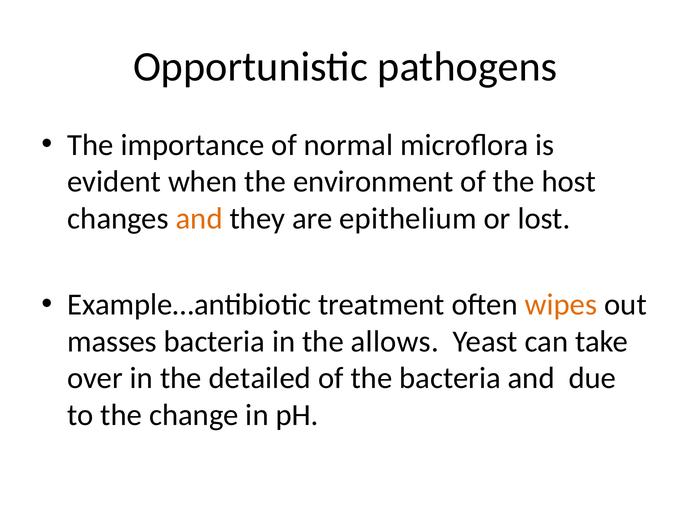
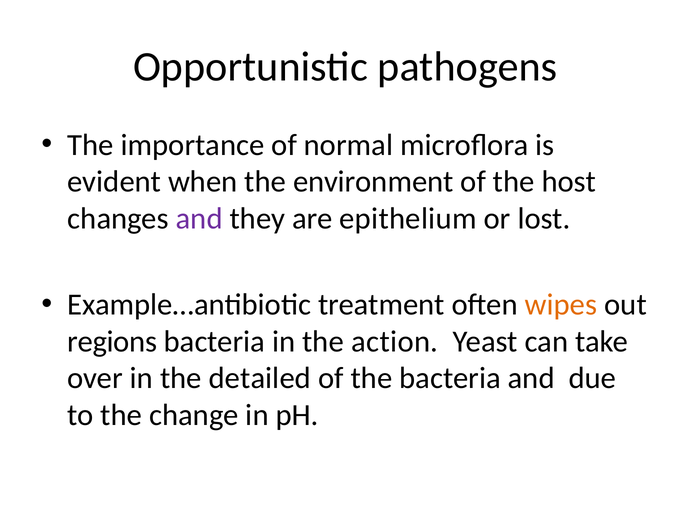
and at (199, 219) colour: orange -> purple
masses: masses -> regions
allows: allows -> action
